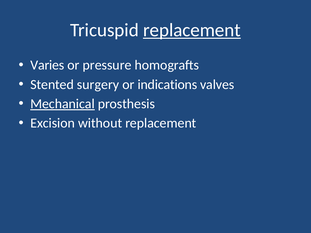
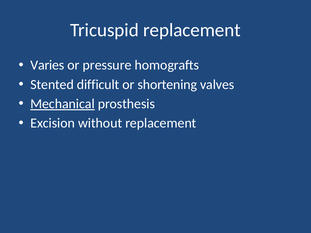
replacement at (192, 30) underline: present -> none
surgery: surgery -> difficult
indications: indications -> shortening
